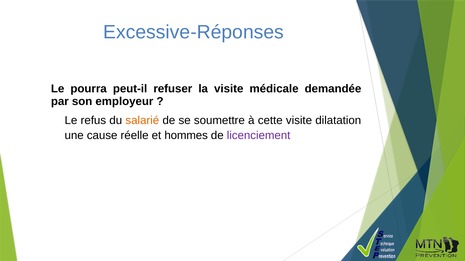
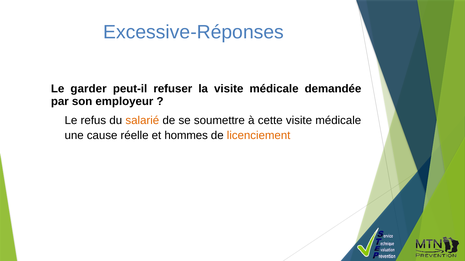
pourra: pourra -> garder
cette visite dilatation: dilatation -> médicale
licenciement colour: purple -> orange
